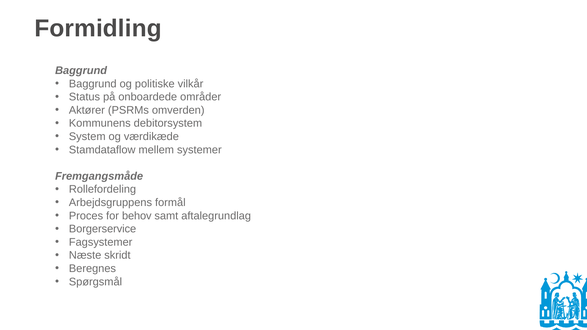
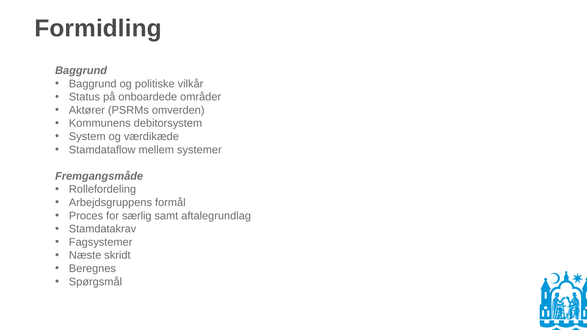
behov: behov -> særlig
Borgerservice: Borgerservice -> Stamdatakrav
